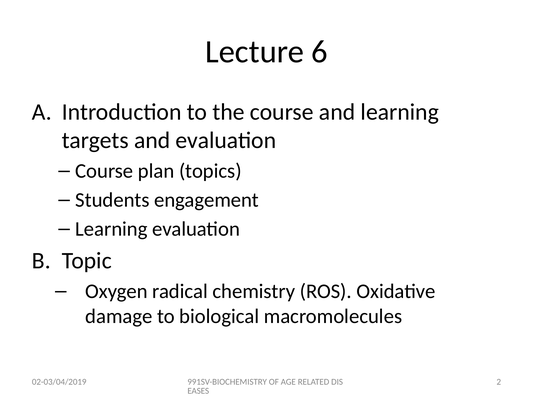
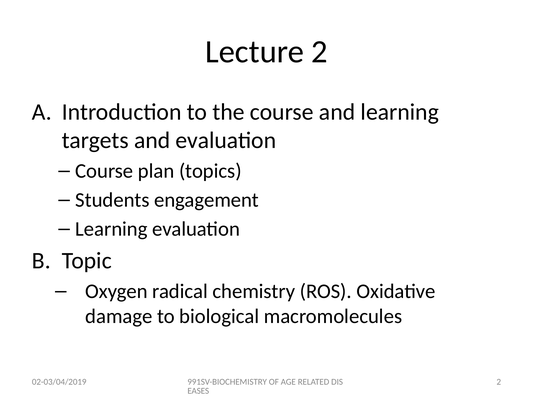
Lecture 6: 6 -> 2
